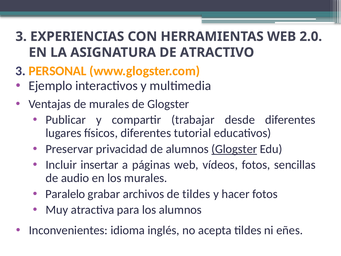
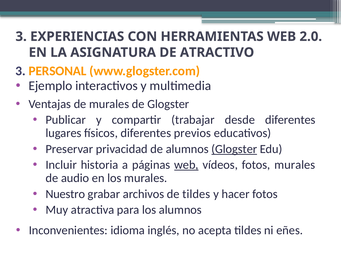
tutorial: tutorial -> previos
insertar: insertar -> historia
web at (186, 165) underline: none -> present
fotos sencillas: sencillas -> murales
Paralelo: Paralelo -> Nuestro
